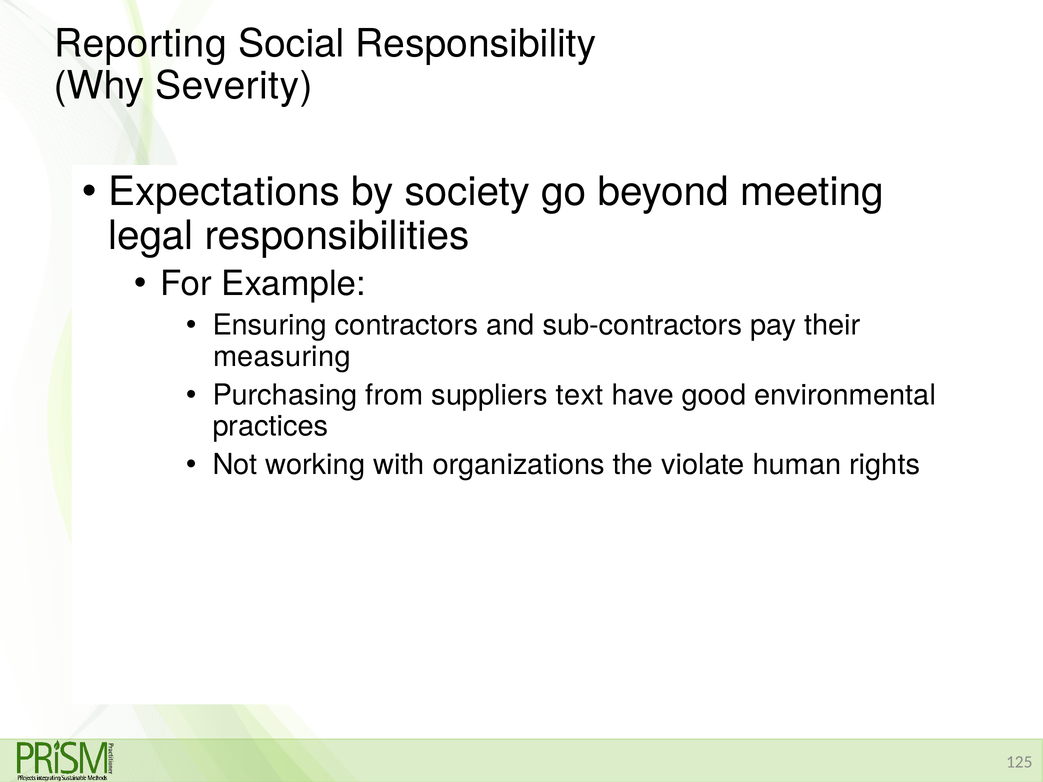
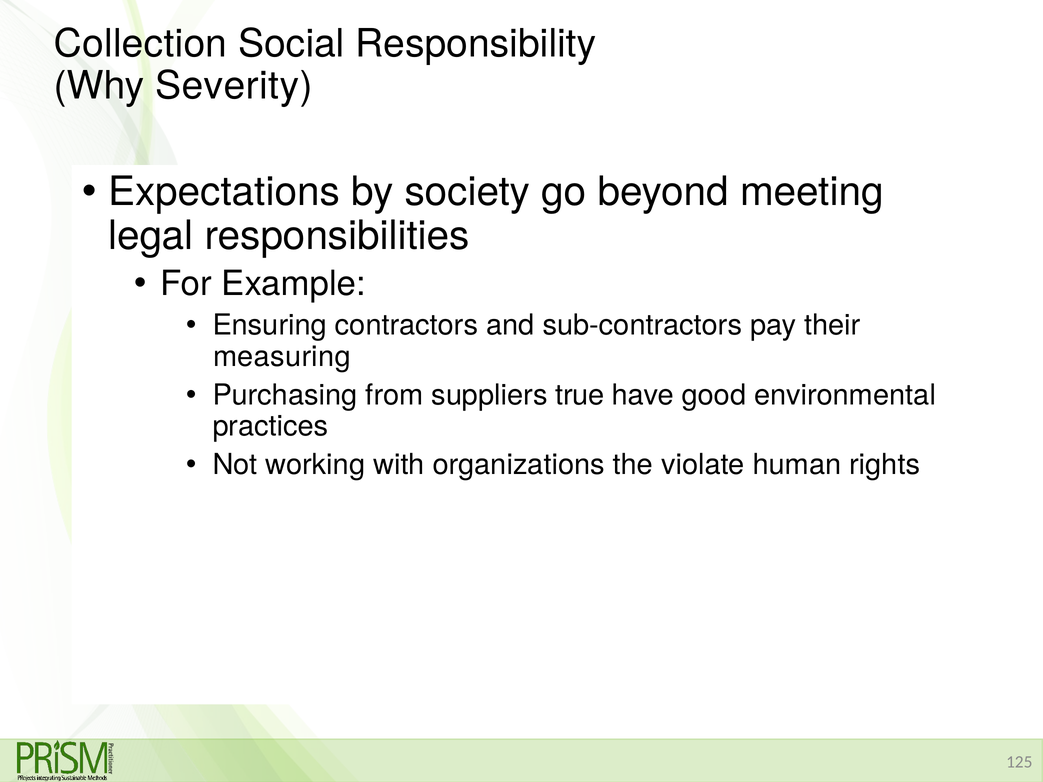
Reporting: Reporting -> Collection
text: text -> true
